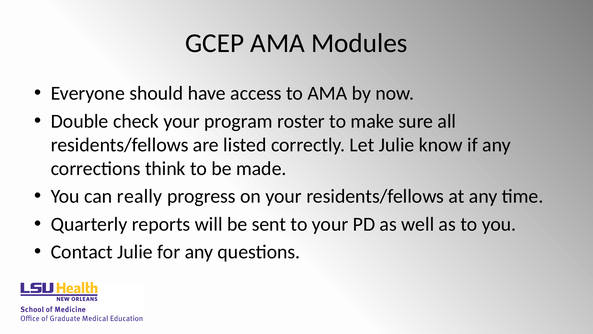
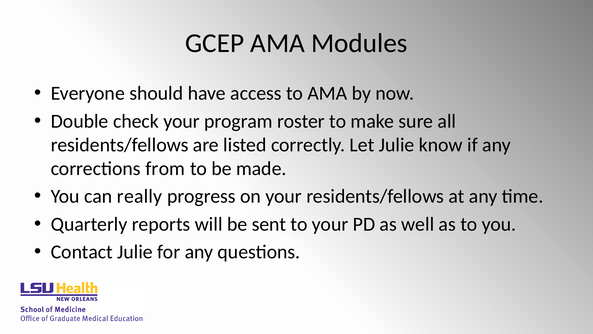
think: think -> from
